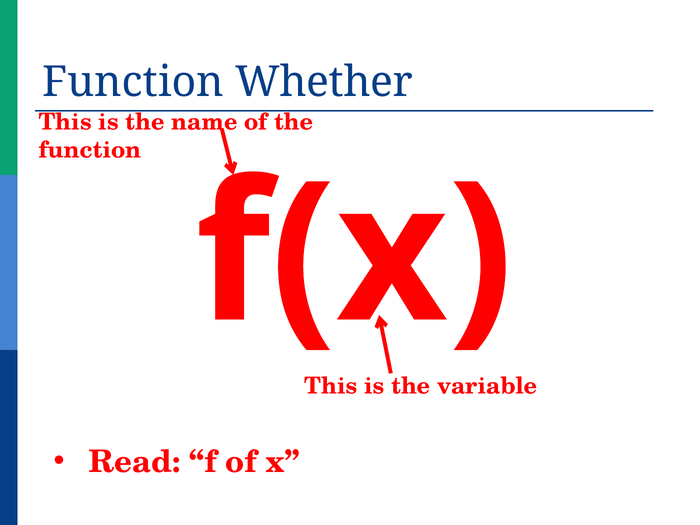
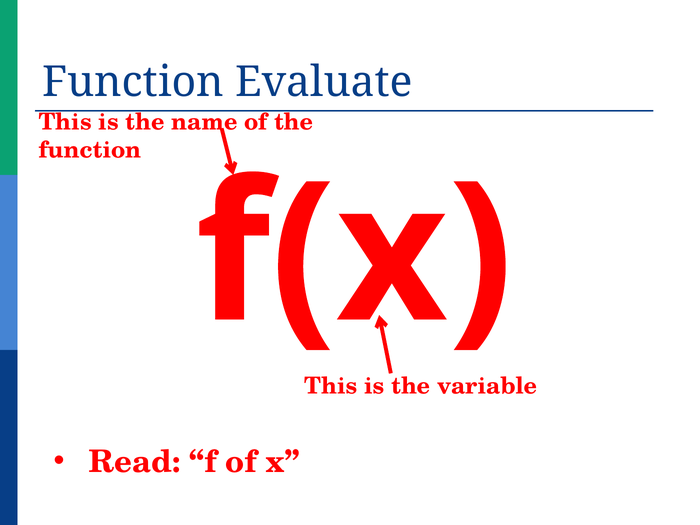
Whether: Whether -> Evaluate
